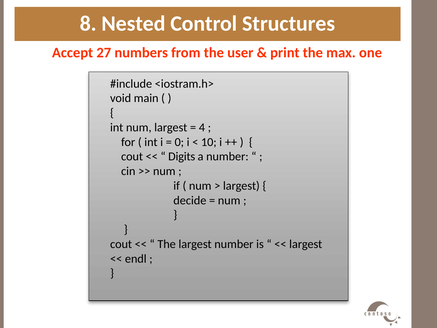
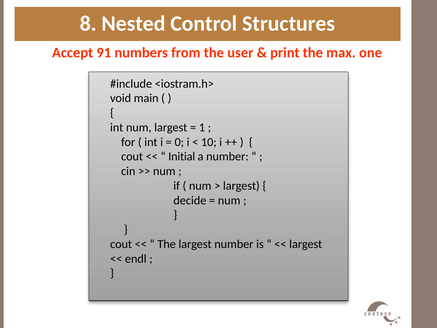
27: 27 -> 91
4: 4 -> 1
Digits: Digits -> Initial
